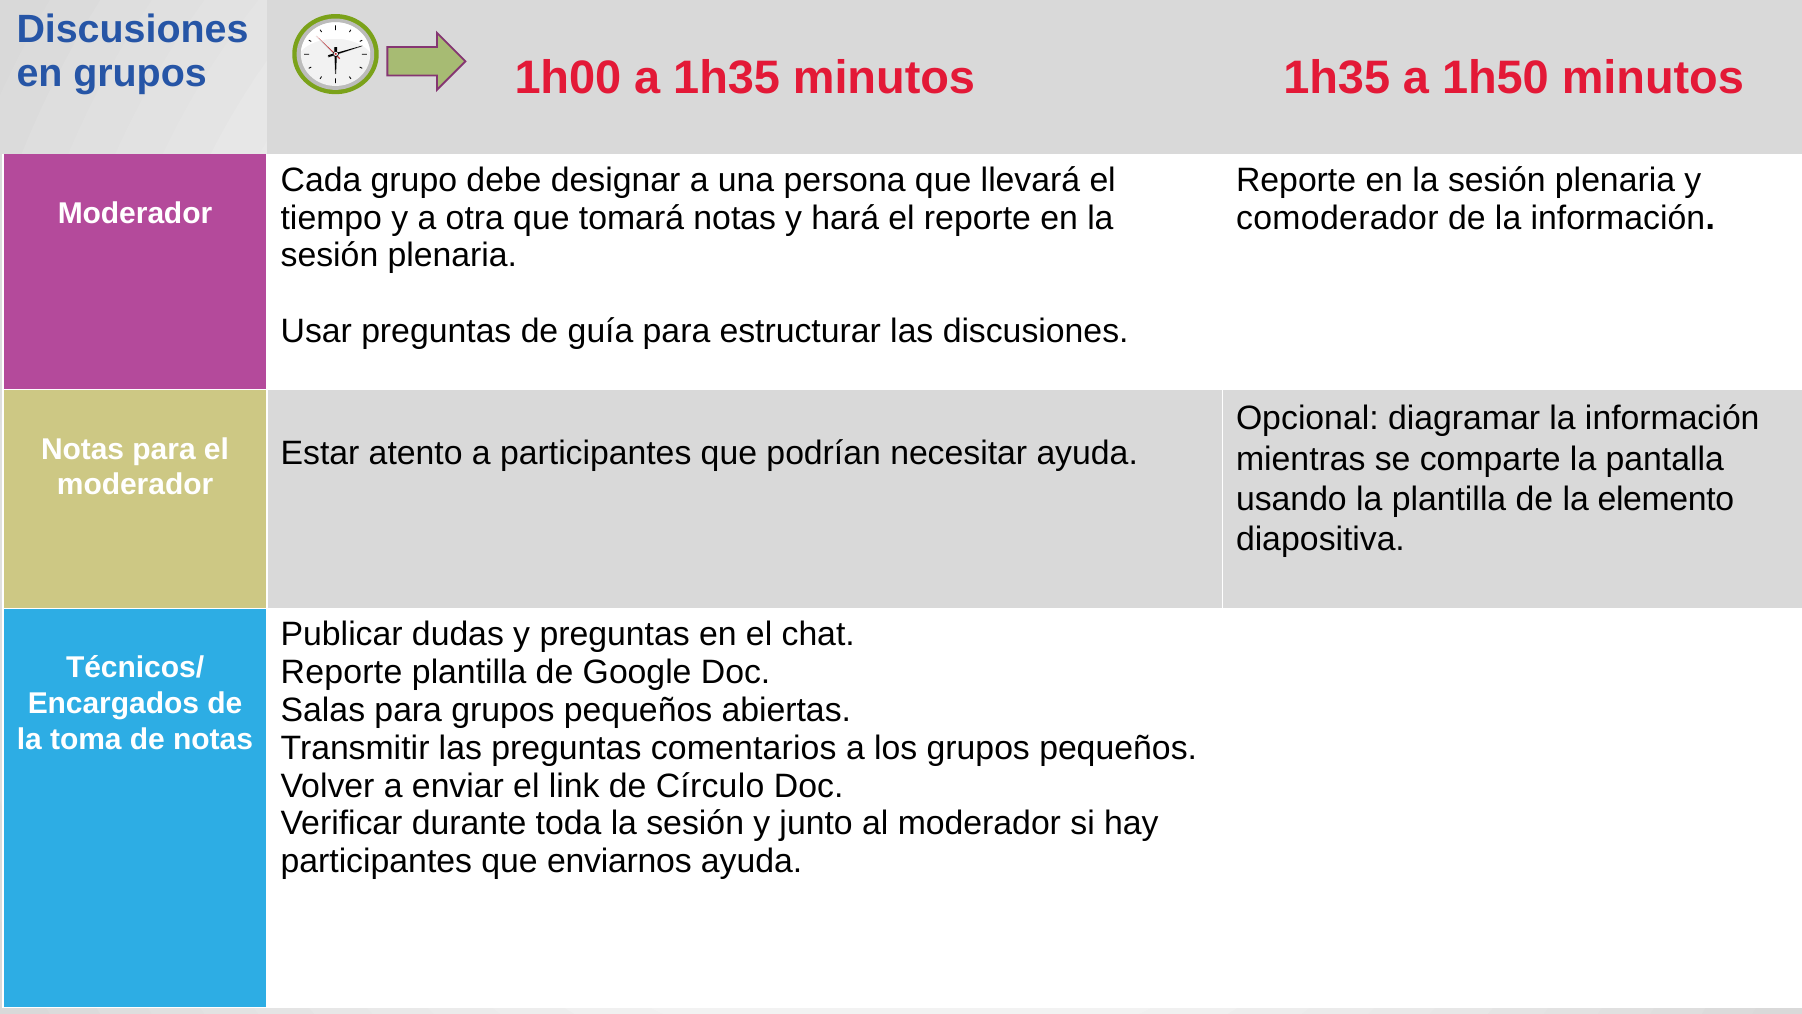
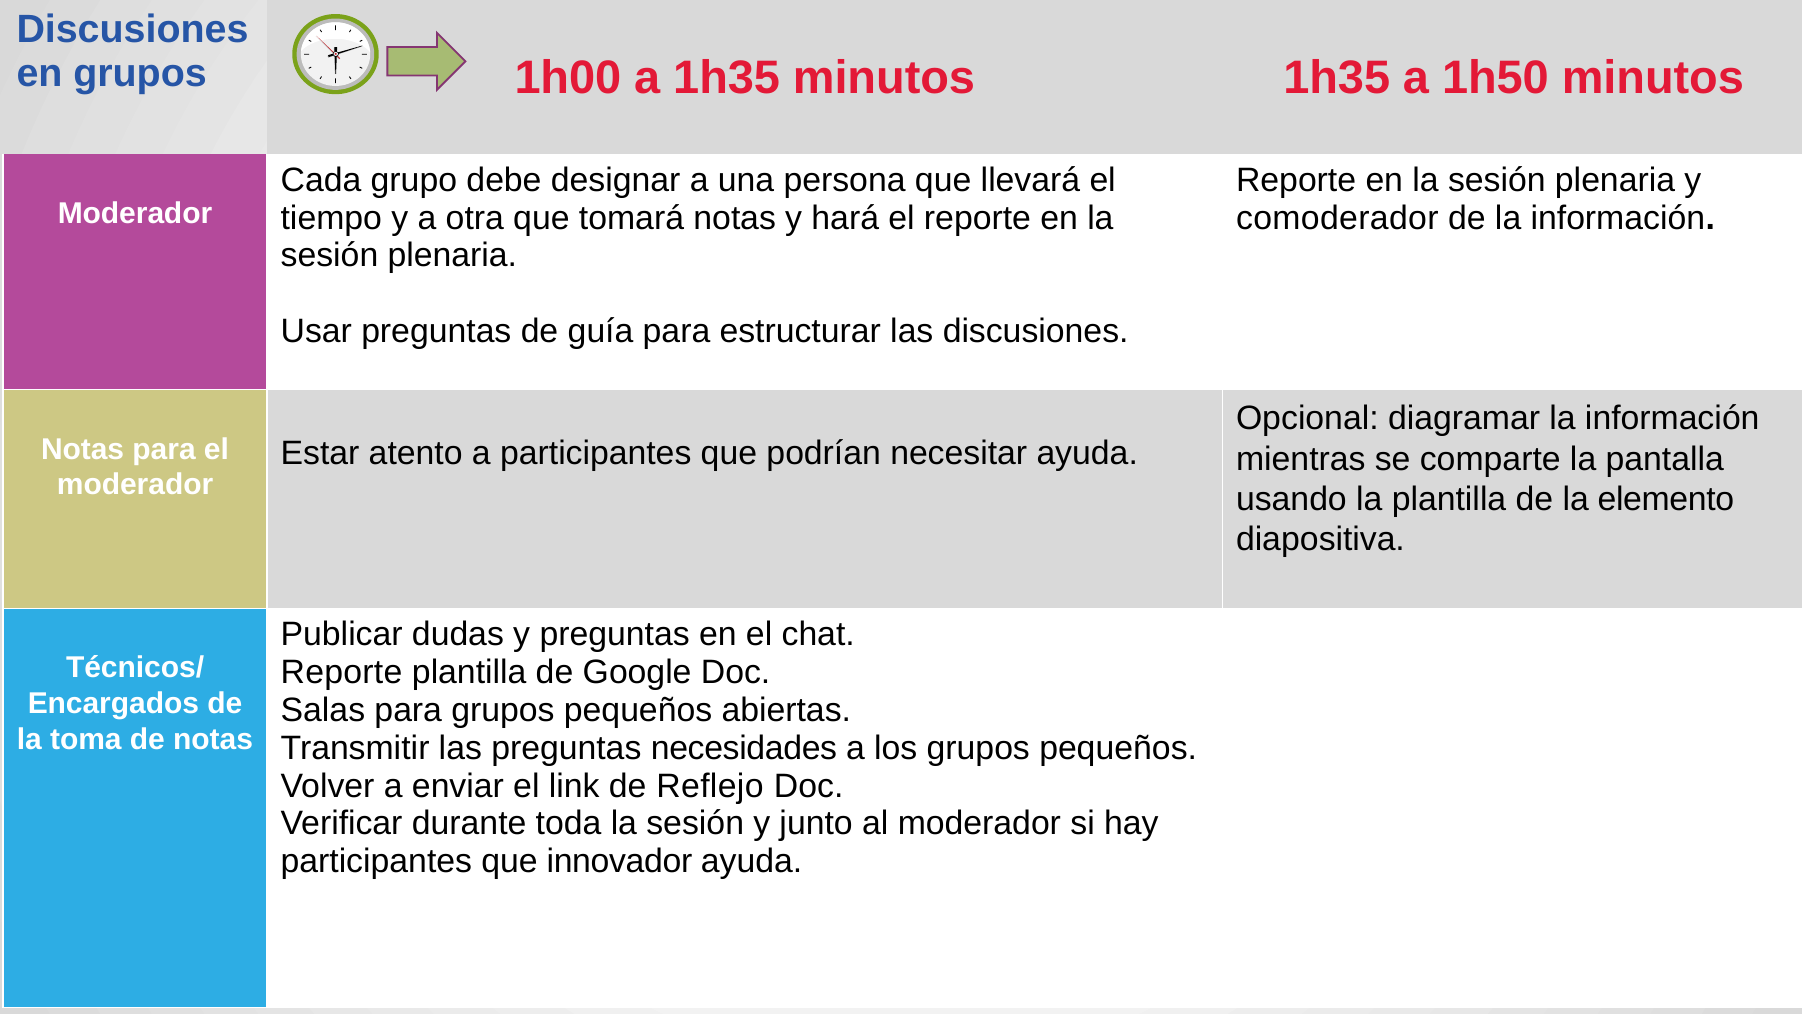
comentarios: comentarios -> necesidades
Círculo: Círculo -> Reflejo
enviarnos: enviarnos -> innovador
